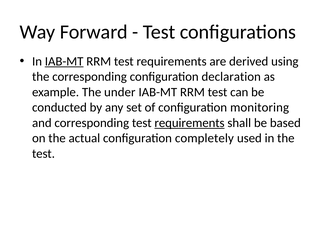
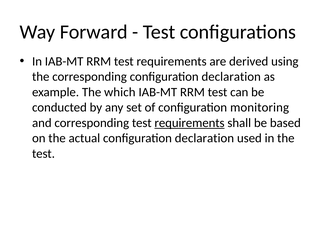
IAB-MT at (64, 61) underline: present -> none
under: under -> which
actual configuration completely: completely -> declaration
